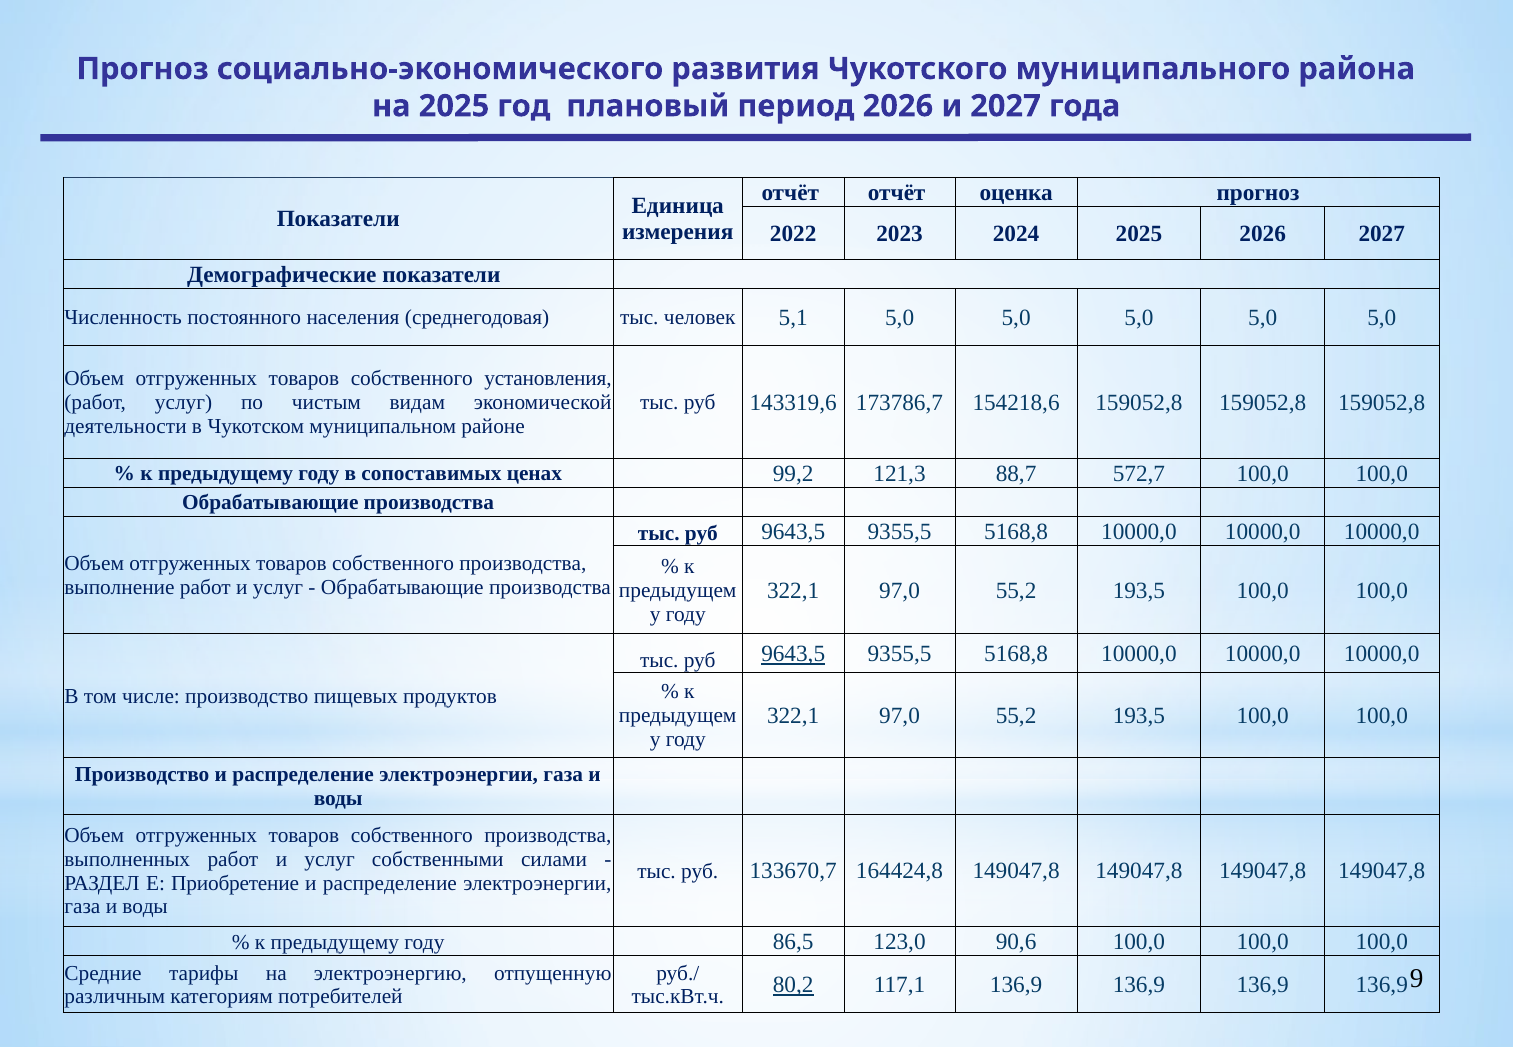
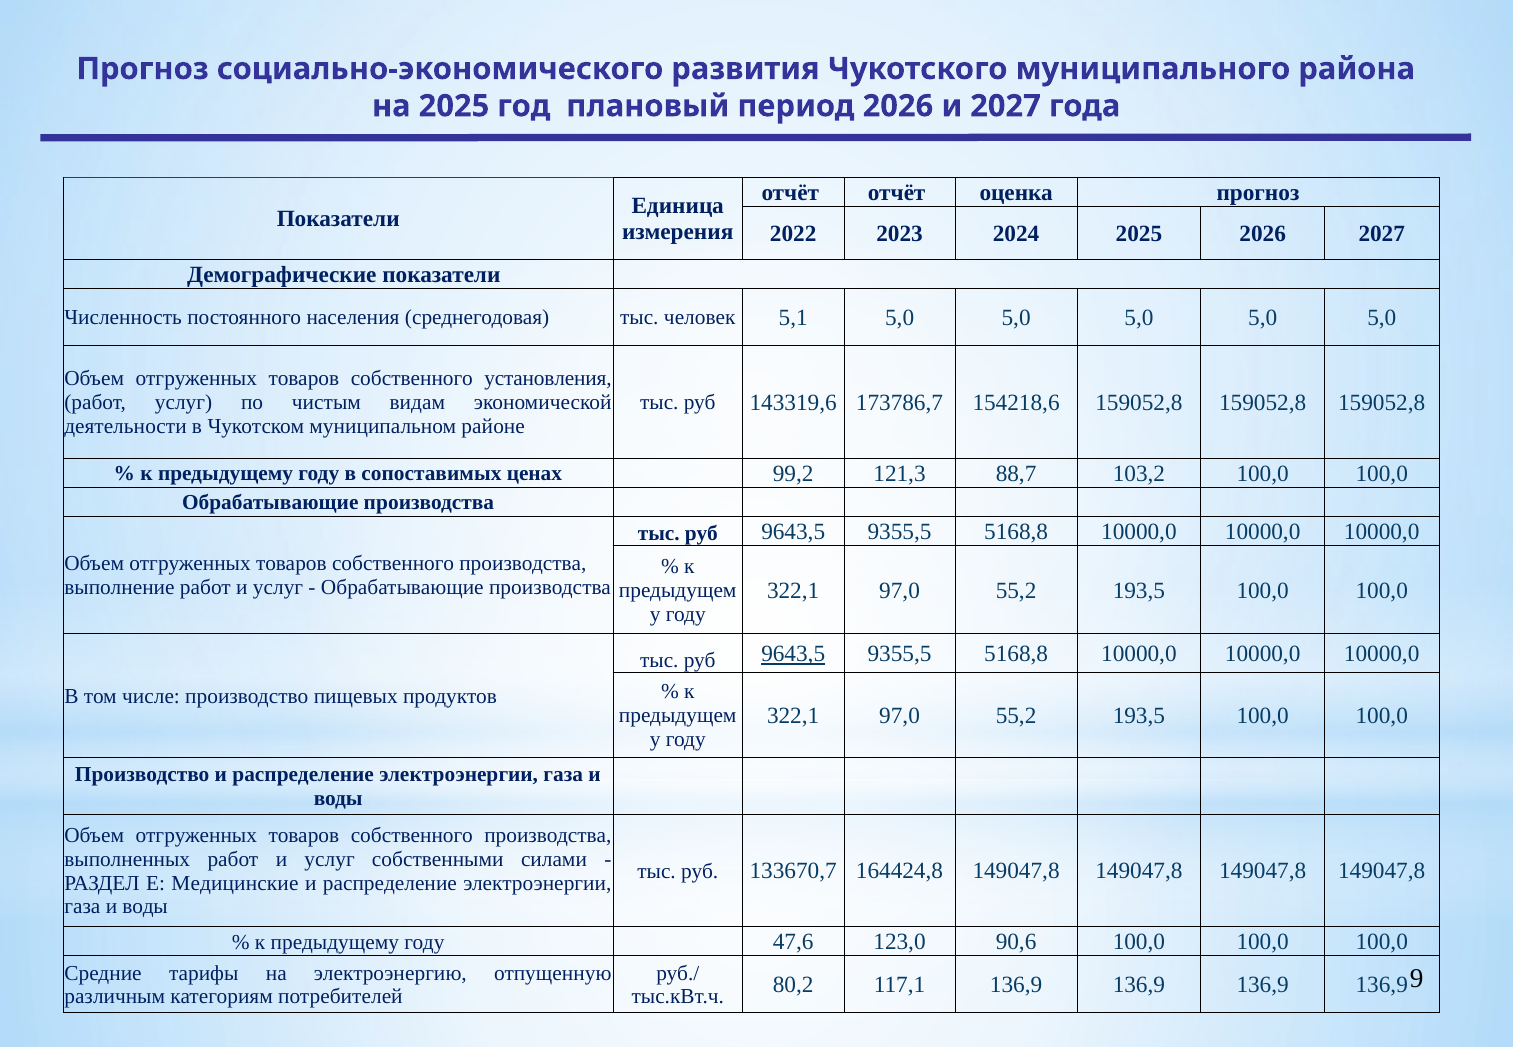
572,7: 572,7 -> 103,2
Приобретение: Приобретение -> Медицинские
86,5: 86,5 -> 47,6
80,2 underline: present -> none
